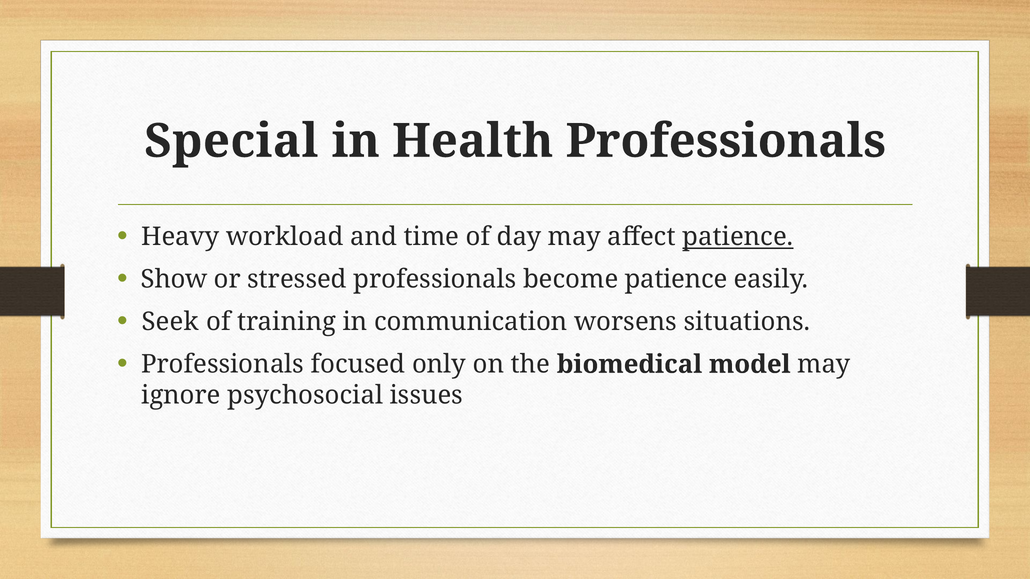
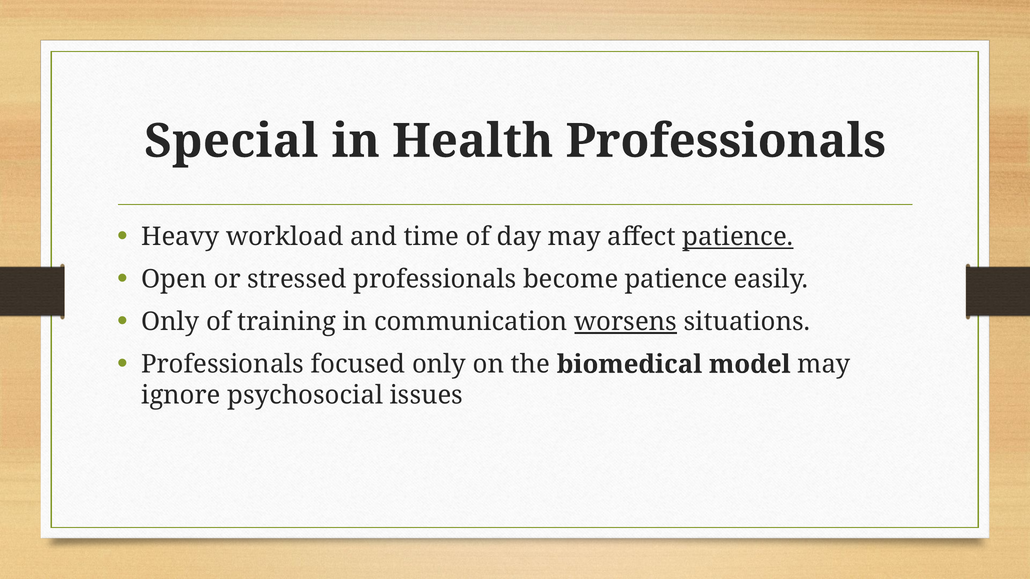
Show: Show -> Open
Seek at (170, 322): Seek -> Only
worsens underline: none -> present
